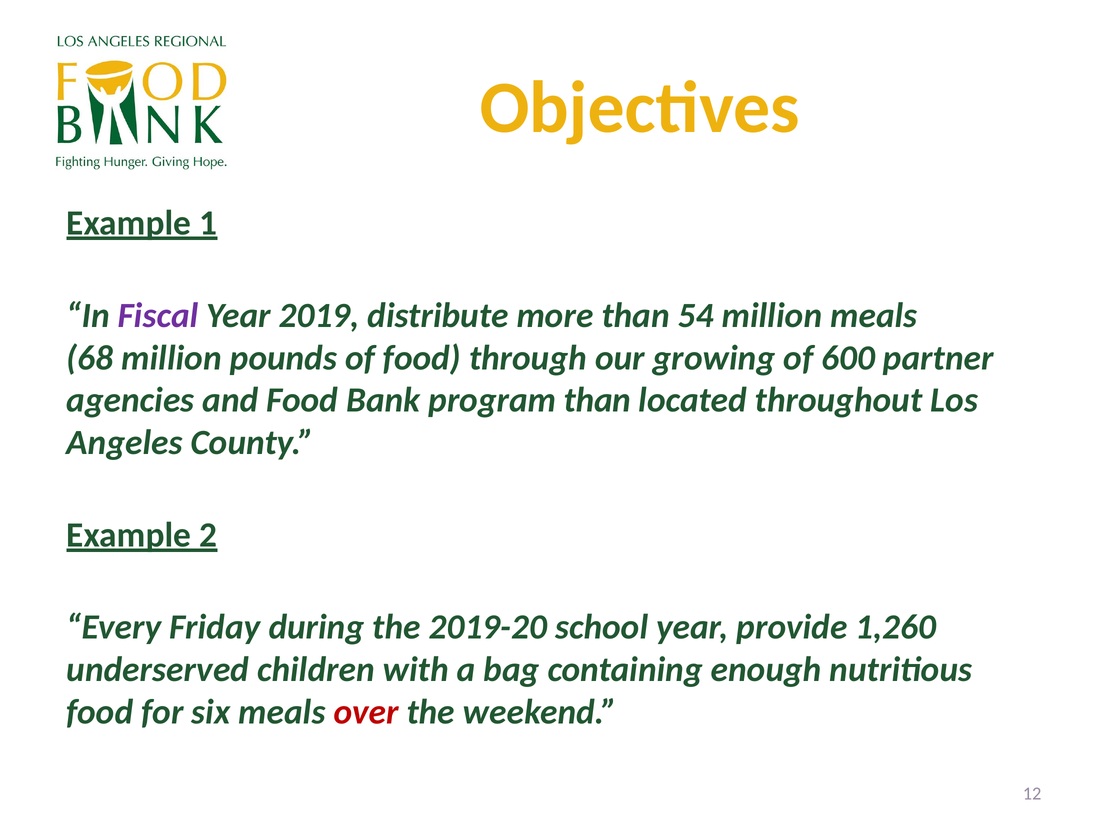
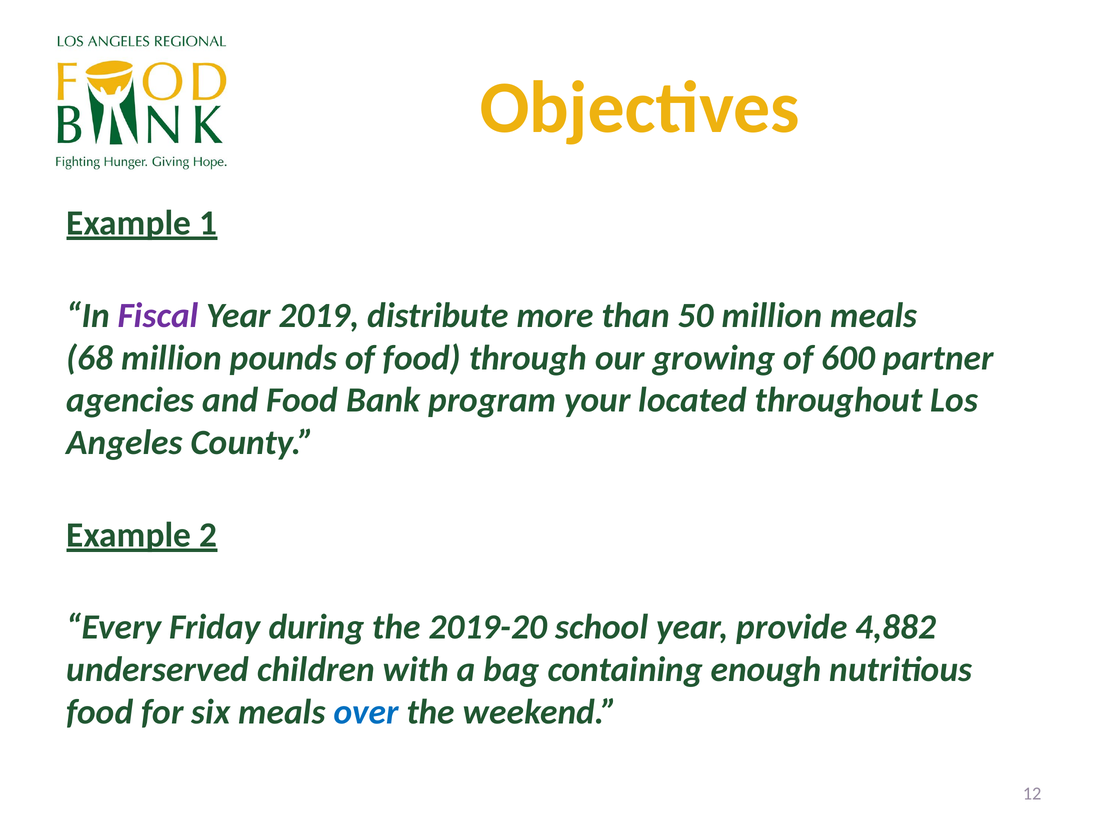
54: 54 -> 50
program than: than -> your
1,260: 1,260 -> 4,882
over colour: red -> blue
